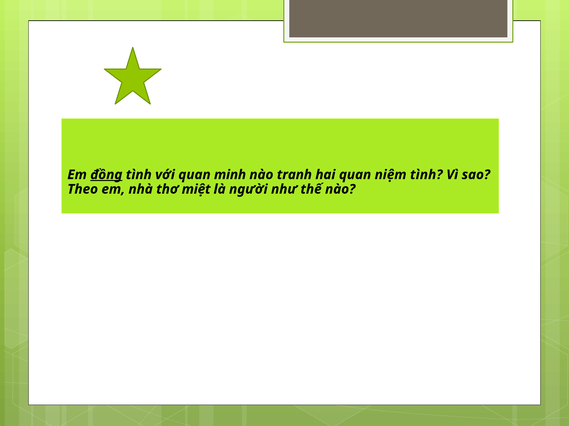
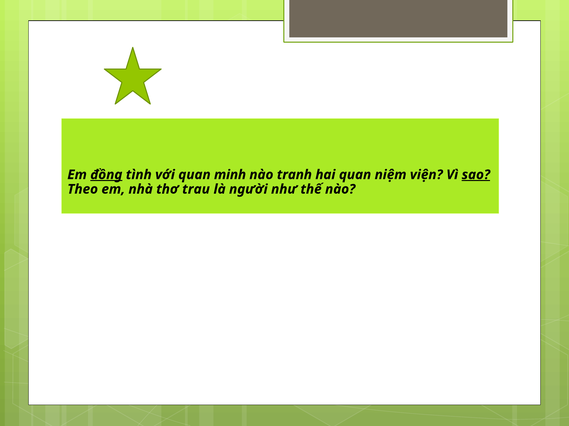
niệm tình: tình -> viện
sao underline: none -> present
miệt: miệt -> trau
